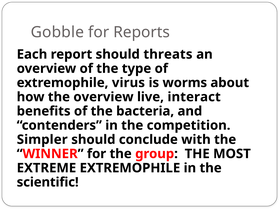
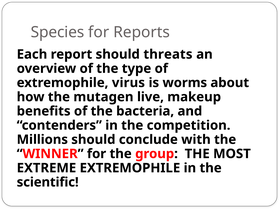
Gobble: Gobble -> Species
the overview: overview -> mutagen
interact: interact -> makeup
Simpler: Simpler -> Millions
